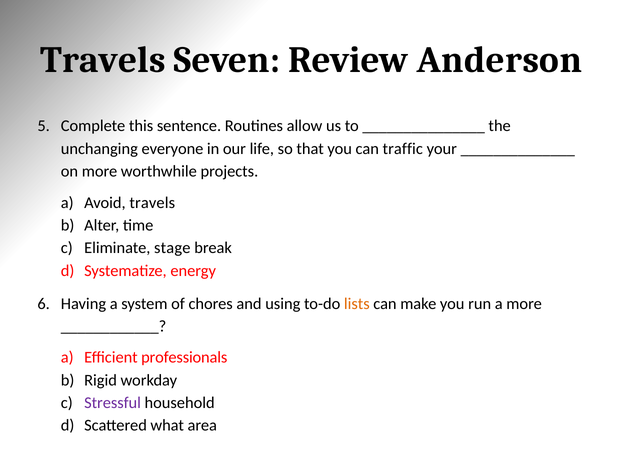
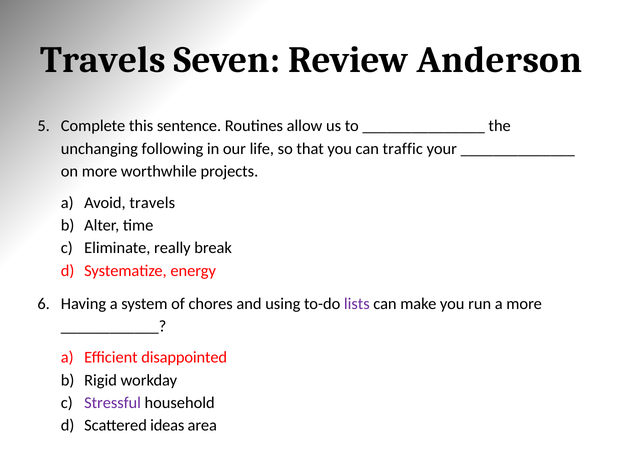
everyone: everyone -> following
stage: stage -> really
lists colour: orange -> purple
professionals: professionals -> disappointed
what: what -> ideas
